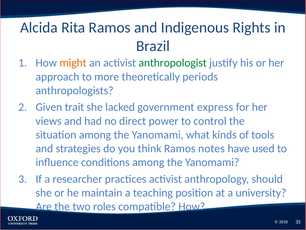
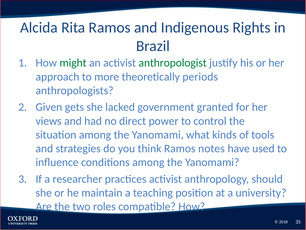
might colour: orange -> green
trait: trait -> gets
express: express -> granted
